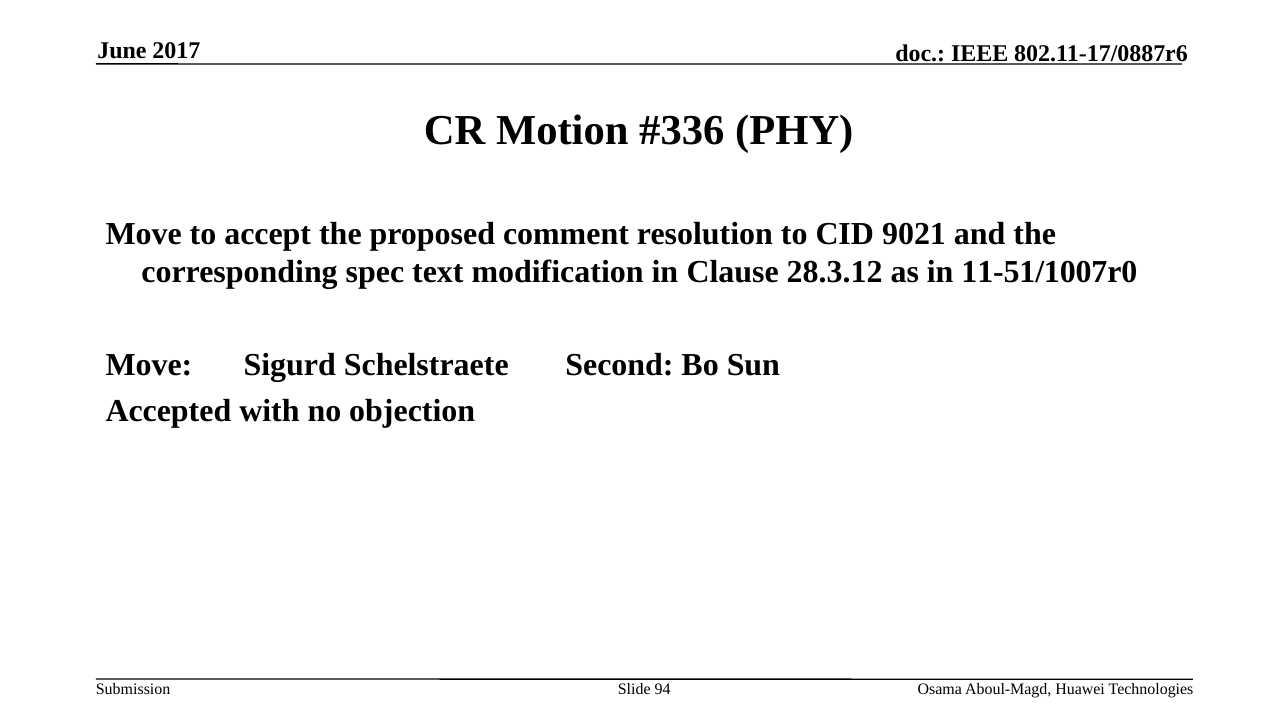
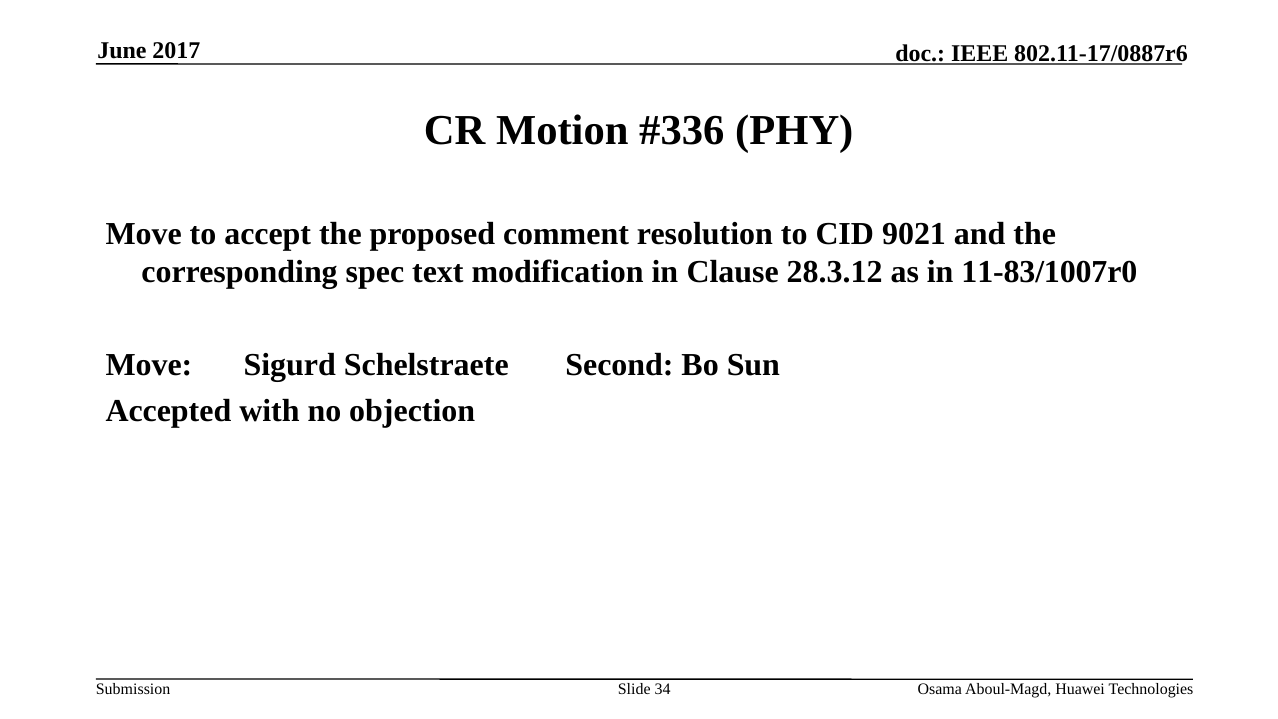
11-51/1007r0: 11-51/1007r0 -> 11-83/1007r0
94: 94 -> 34
